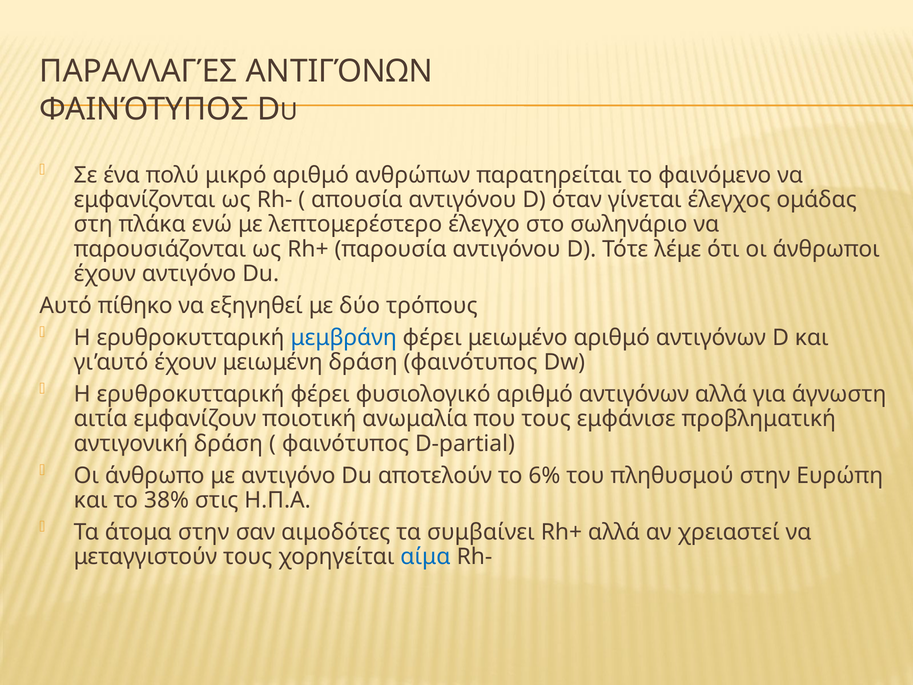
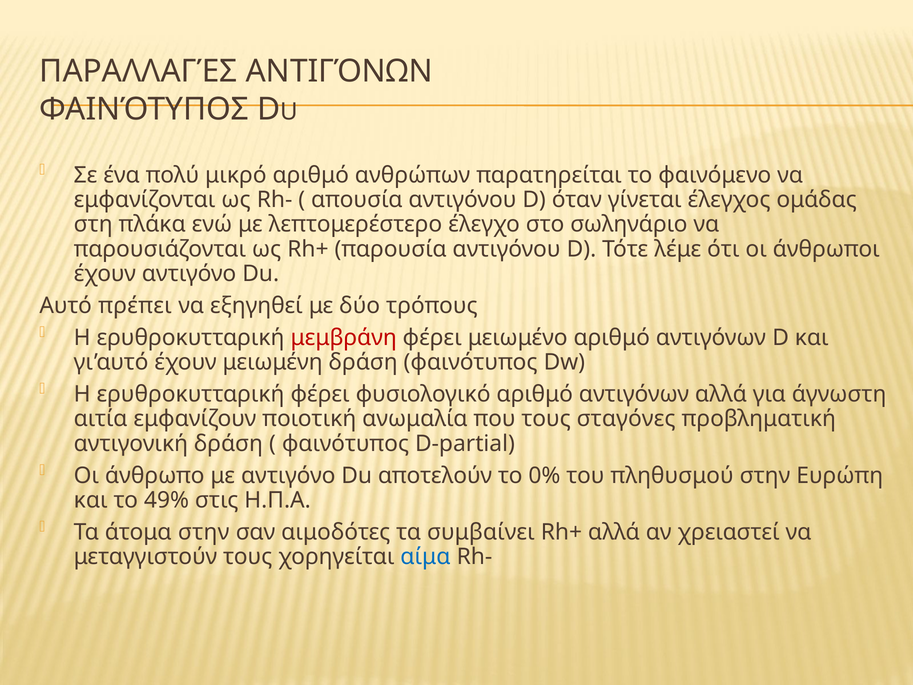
πίθηκο: πίθηκο -> πρέπει
μεμβράνη colour: blue -> red
εμφάνισε: εμφάνισε -> σταγόνες
6%: 6% -> 0%
38%: 38% -> 49%
